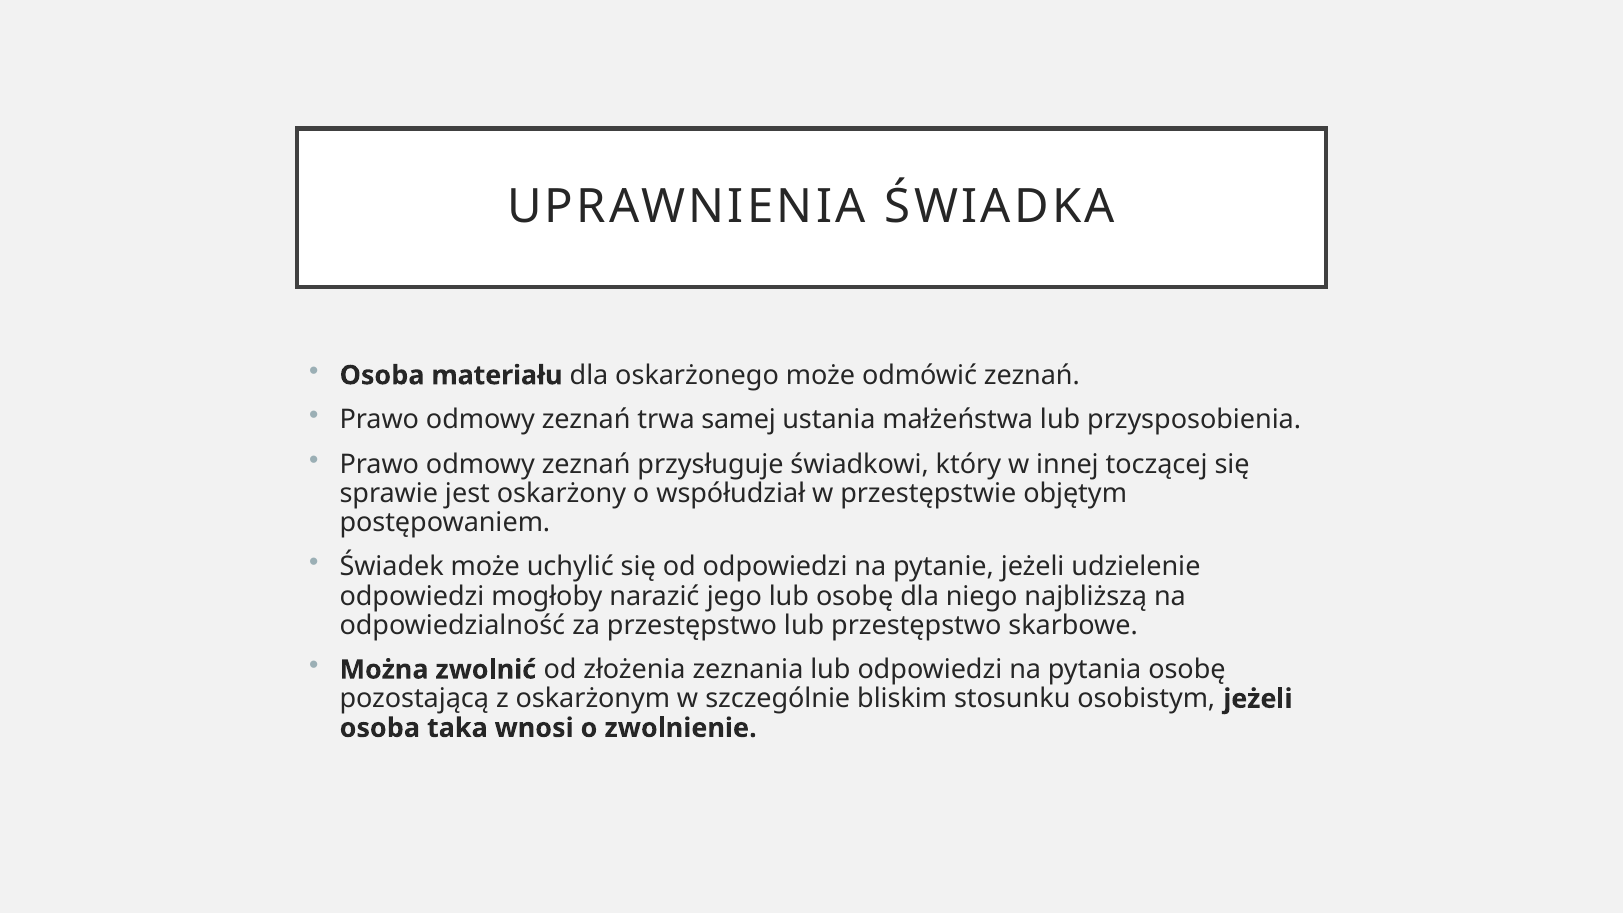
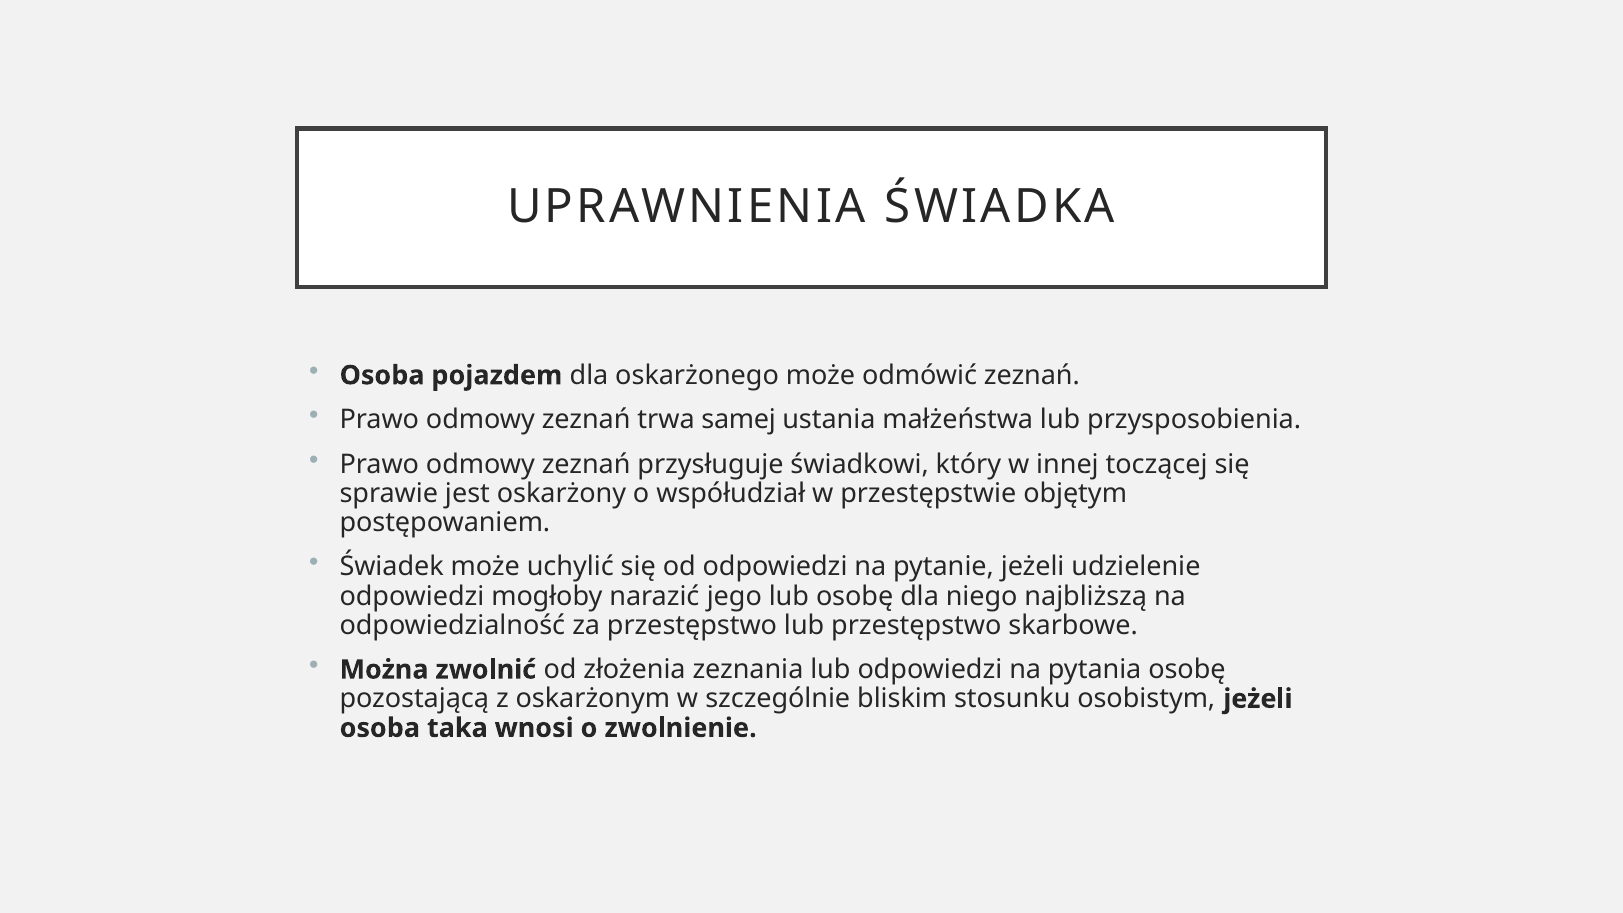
materiału: materiału -> pojazdem
